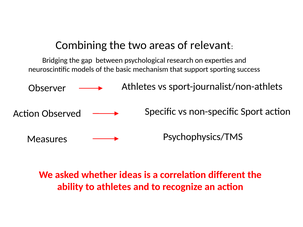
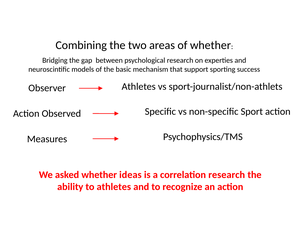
of relevant: relevant -> whether
correlation different: different -> research
